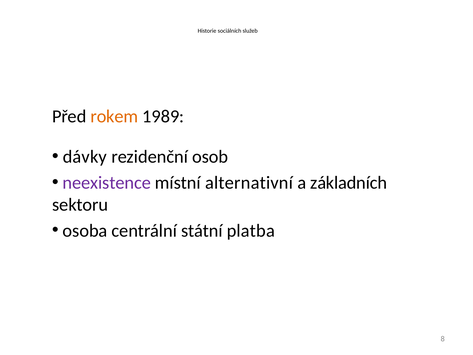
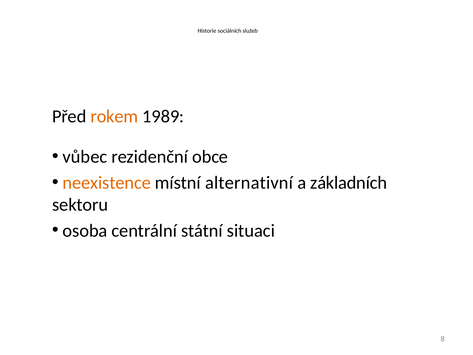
dávky: dávky -> vůbec
osob: osob -> obce
neexistence colour: purple -> orange
platba: platba -> situaci
